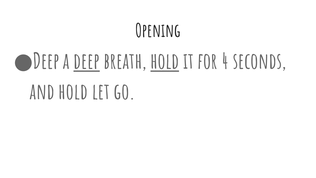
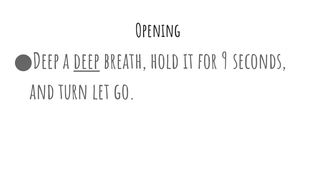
hold at (165, 62) underline: present -> none
4: 4 -> 9
and hold: hold -> turn
